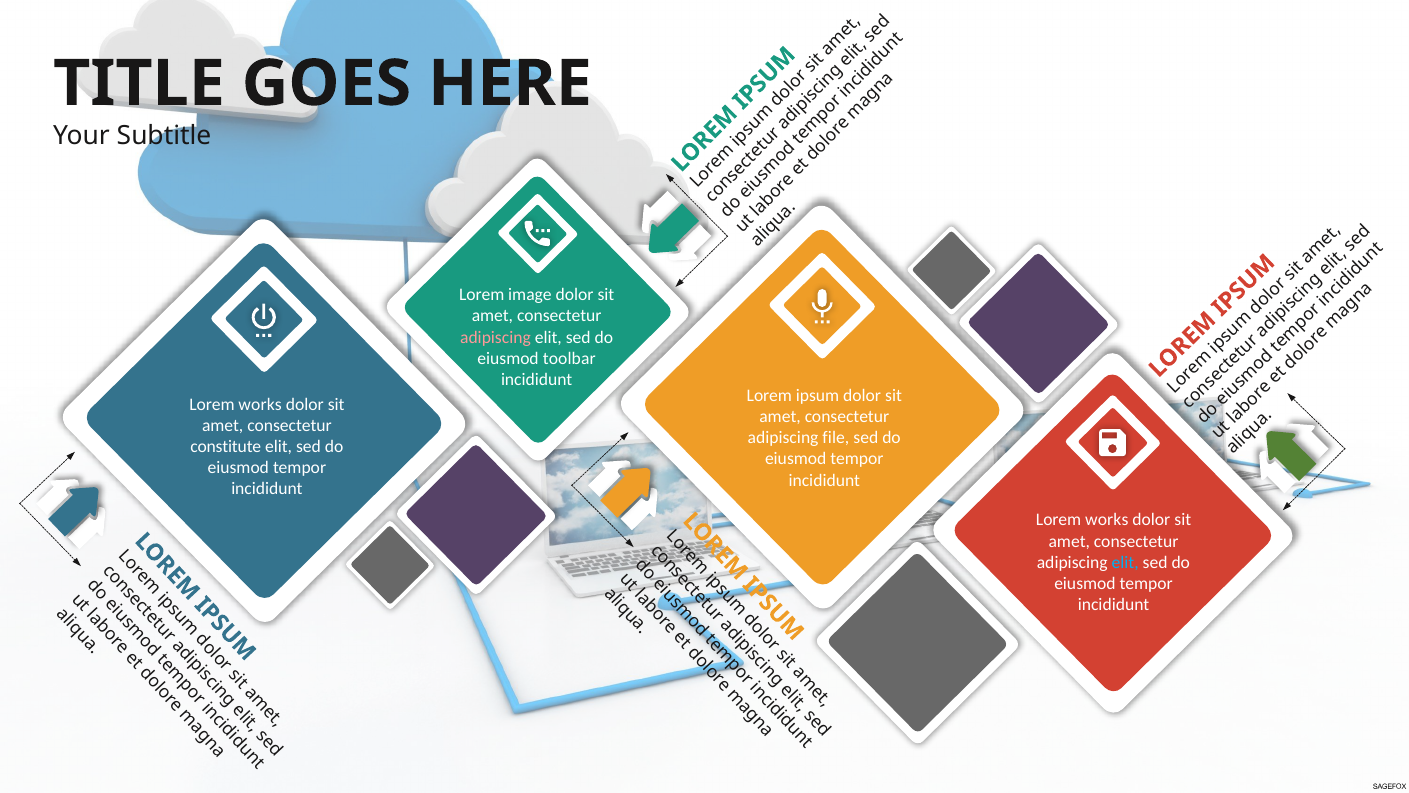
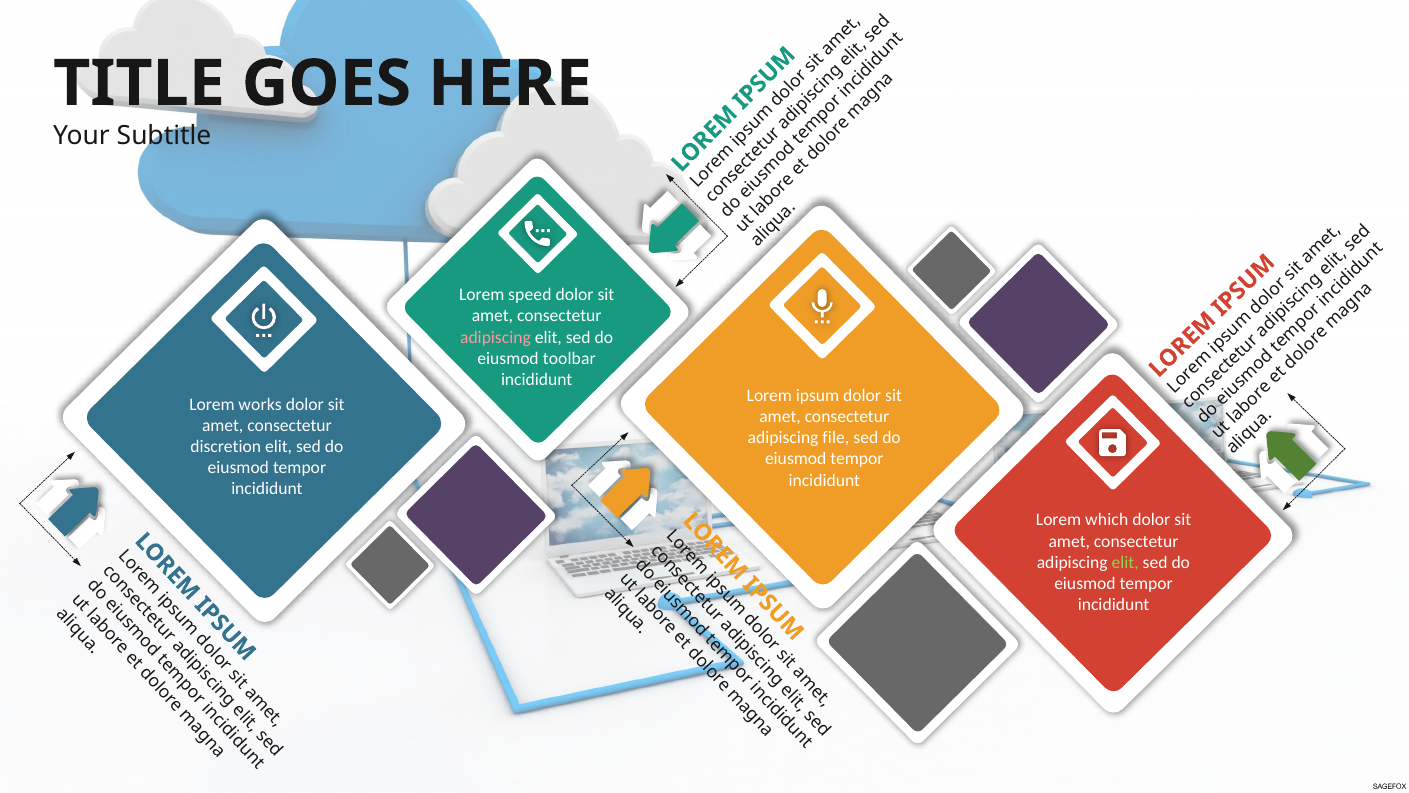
image: image -> speed
constitute: constitute -> discretion
works at (1107, 520): works -> which
elit at (1125, 562) colour: light blue -> light green
